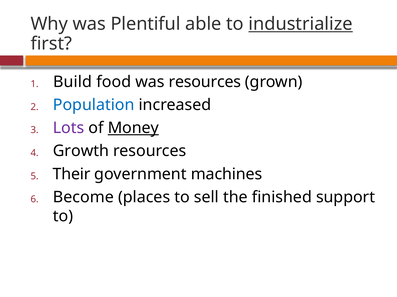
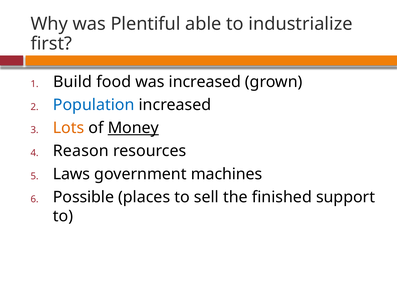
industrialize underline: present -> none
was resources: resources -> increased
Lots colour: purple -> orange
Growth: Growth -> Reason
Their: Their -> Laws
Become: Become -> Possible
